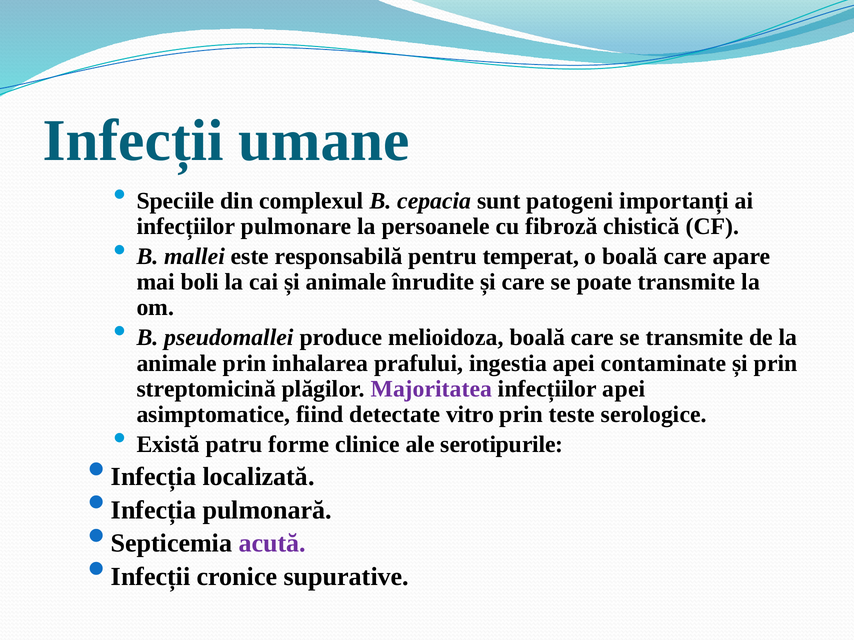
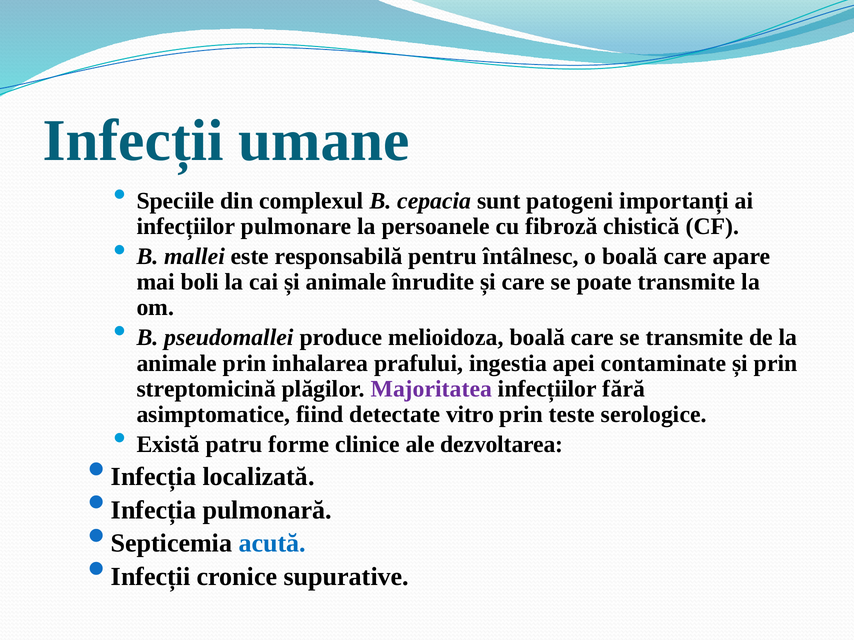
temperat: temperat -> întâlnesc
infecțiilor apei: apei -> fără
serotipurile: serotipurile -> dezvoltarea
acută colour: purple -> blue
